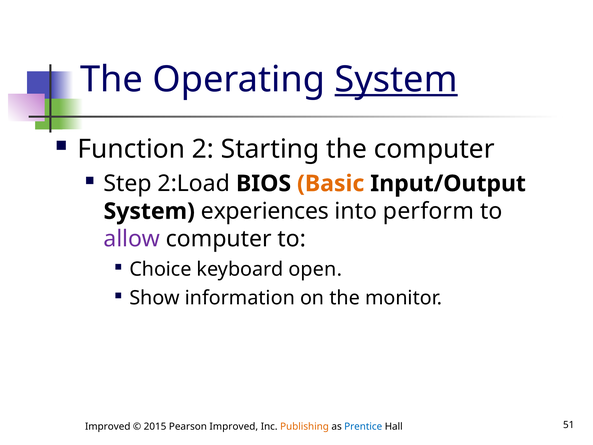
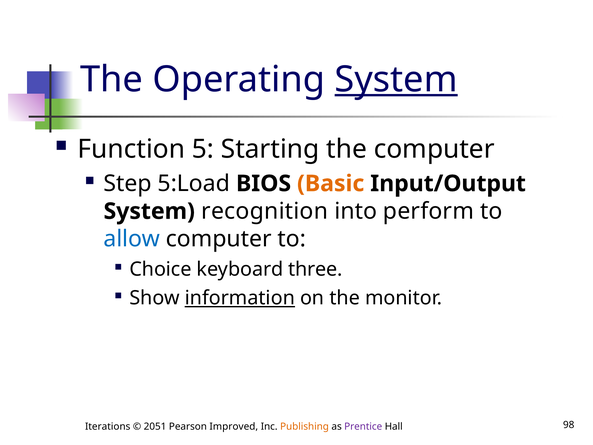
2: 2 -> 5
2:Load: 2:Load -> 5:Load
experiences: experiences -> recognition
allow colour: purple -> blue
open: open -> three
information underline: none -> present
Improved at (108, 426): Improved -> Iterations
2015: 2015 -> 2051
Prentice colour: blue -> purple
51: 51 -> 98
